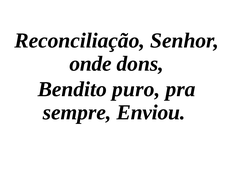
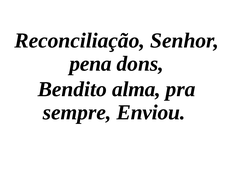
onde: onde -> pena
puro: puro -> alma
